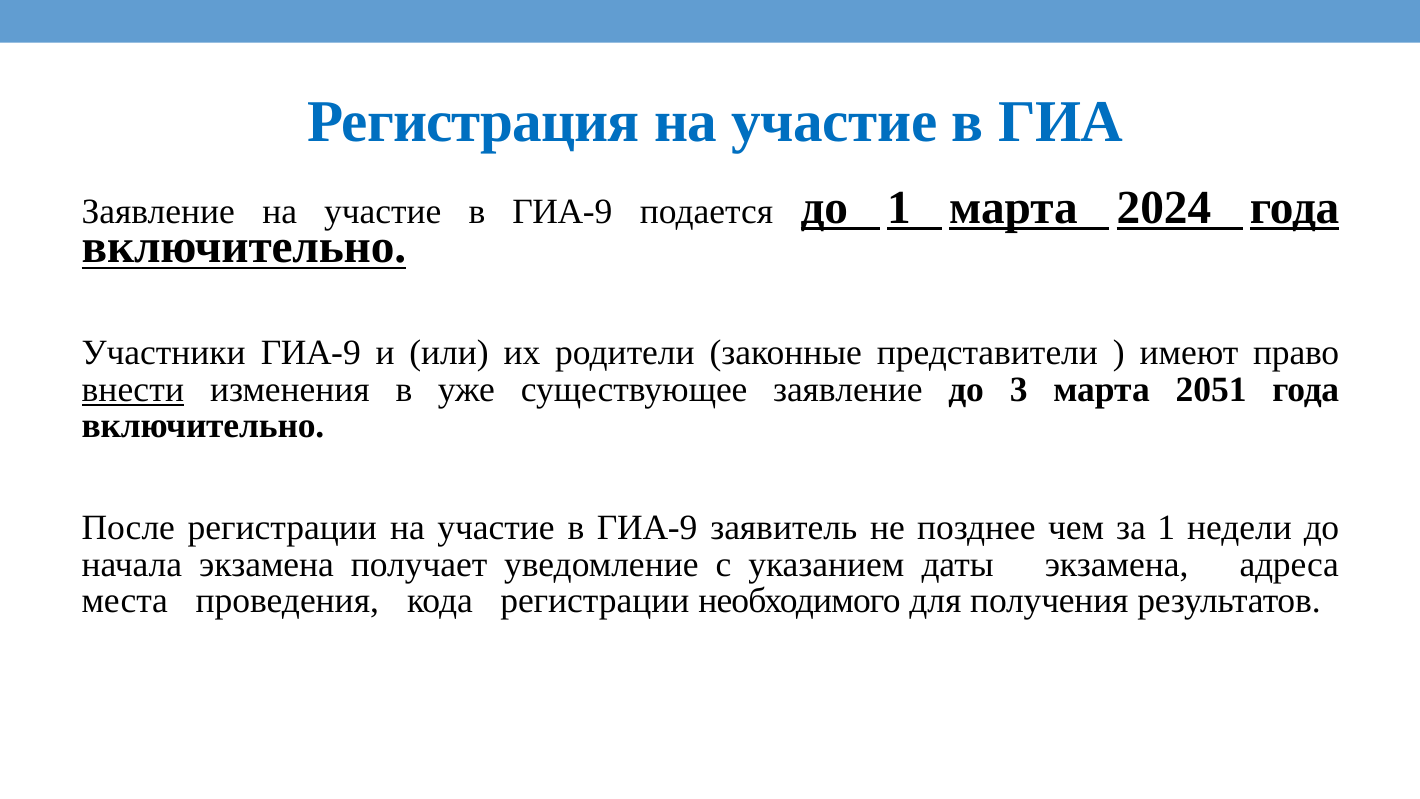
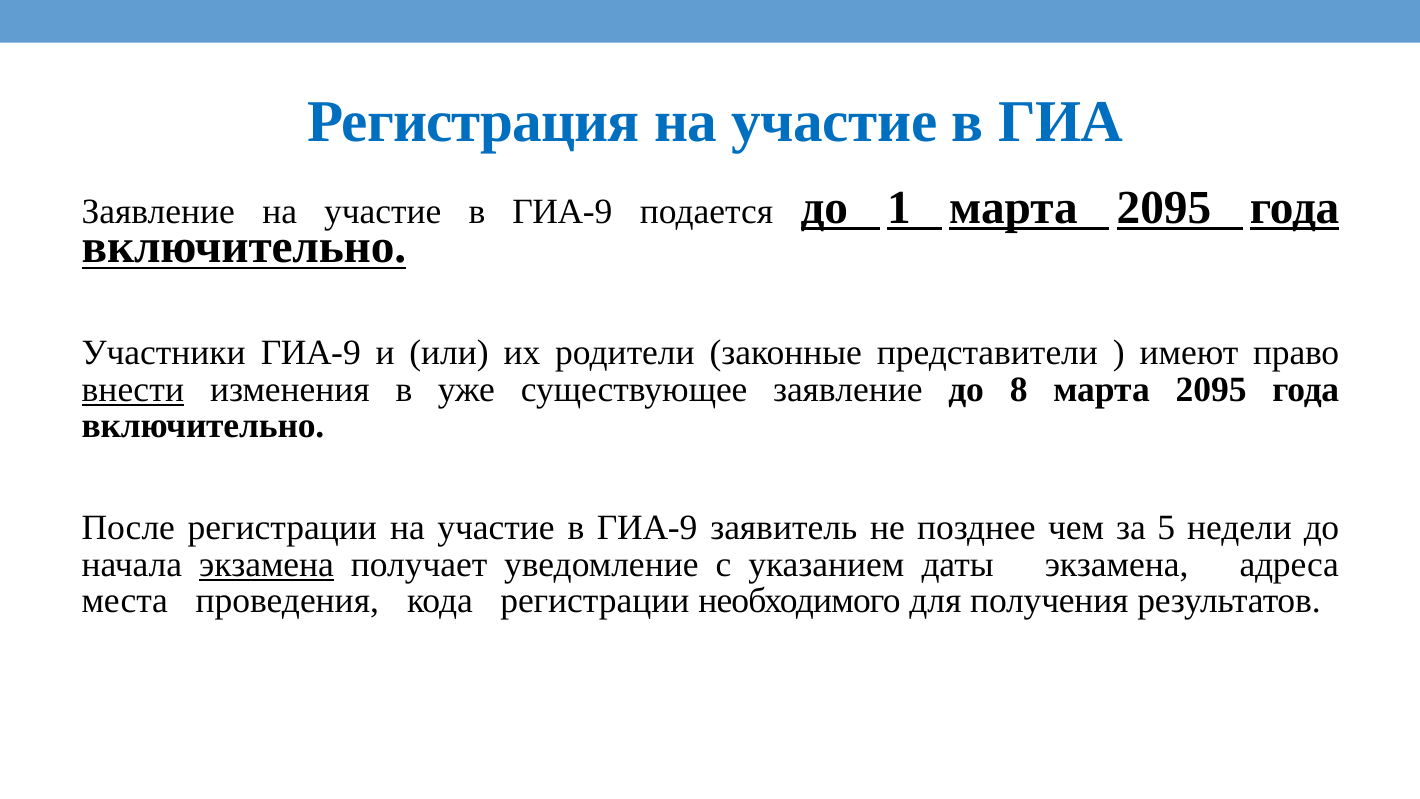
1 марта 2024: 2024 -> 2095
3: 3 -> 8
2051 at (1211, 389): 2051 -> 2095
за 1: 1 -> 5
экзамена at (266, 564) underline: none -> present
